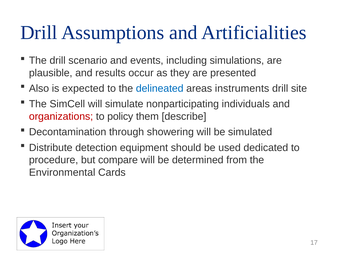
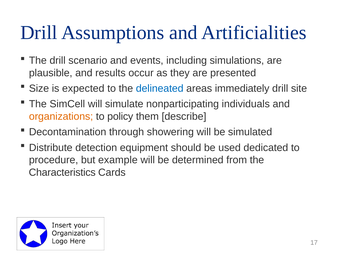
Also: Also -> Size
instruments: instruments -> immediately
organizations colour: red -> orange
compare: compare -> example
Environmental: Environmental -> Characteristics
